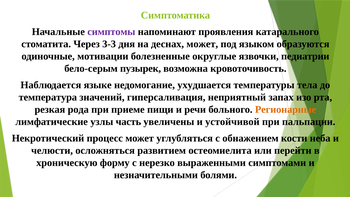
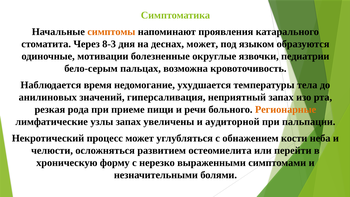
симптомы colour: purple -> orange
3-3: 3-3 -> 8-3
пузырек: пузырек -> пальцах
языке: языке -> время
температура: температура -> анилиновых
узлы часть: часть -> запах
устойчивой: устойчивой -> аудиторной
